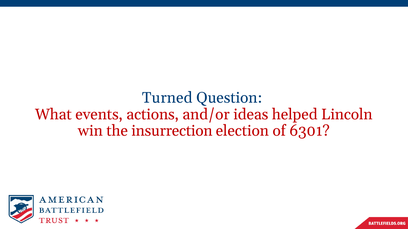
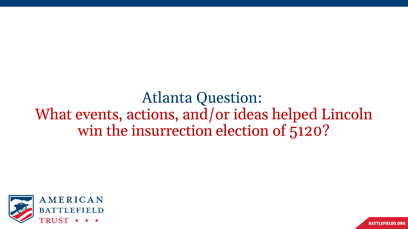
Turned: Turned -> Atlanta
6301: 6301 -> 5120
